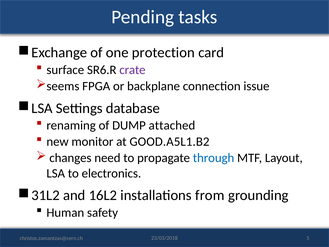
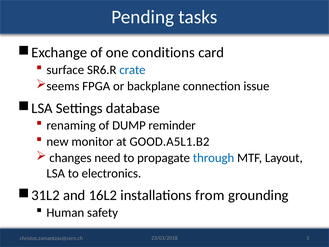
protection: protection -> conditions
crate colour: purple -> blue
attached: attached -> reminder
